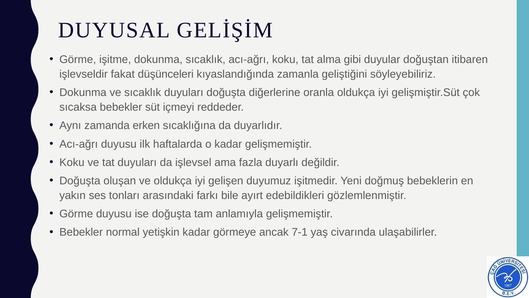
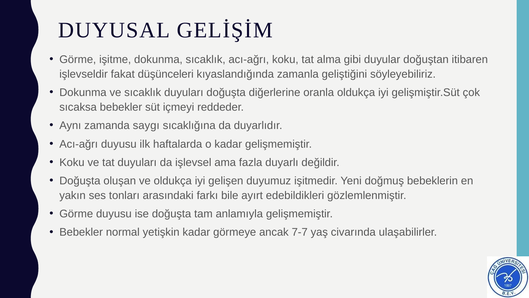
erken: erken -> saygı
7-1: 7-1 -> 7-7
